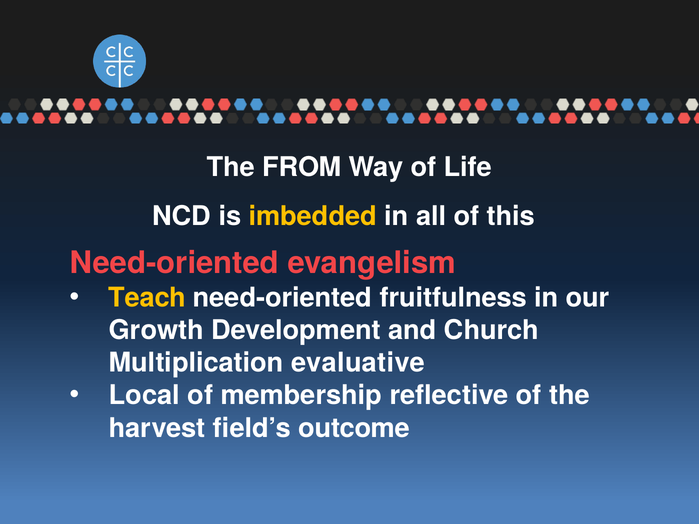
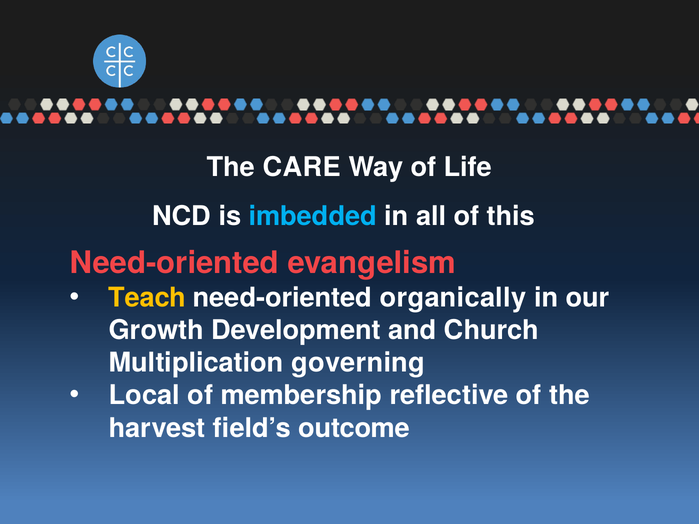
FROM: FROM -> CARE
imbedded colour: yellow -> light blue
fruitfulness: fruitfulness -> organically
evaluative: evaluative -> governing
